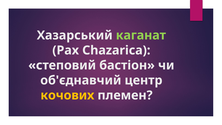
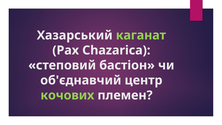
кочових colour: yellow -> light green
